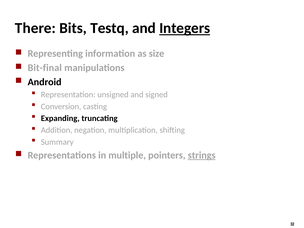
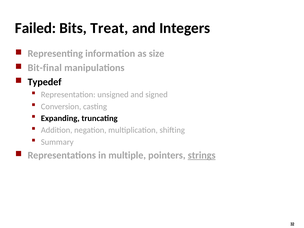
There: There -> Failed
Testq: Testq -> Treat
Integers underline: present -> none
Android: Android -> Typedef
